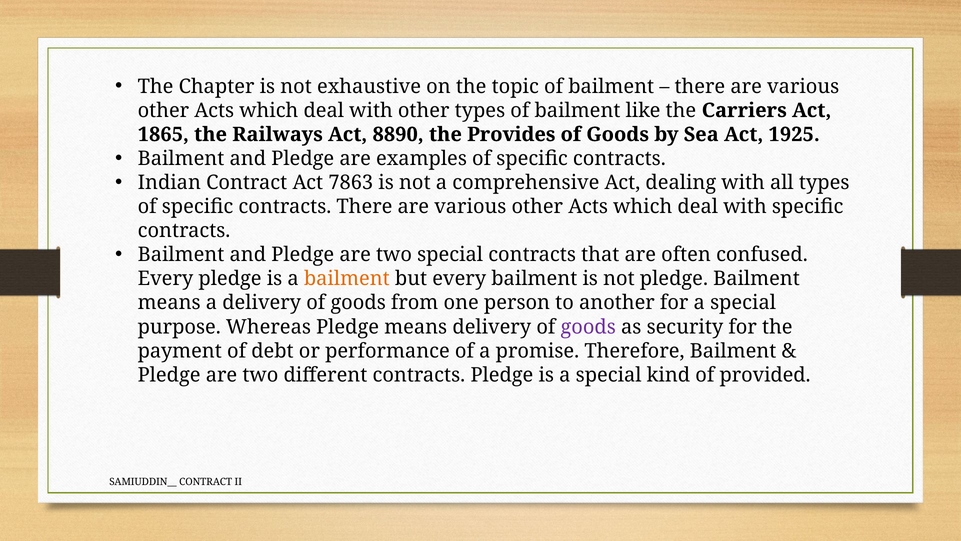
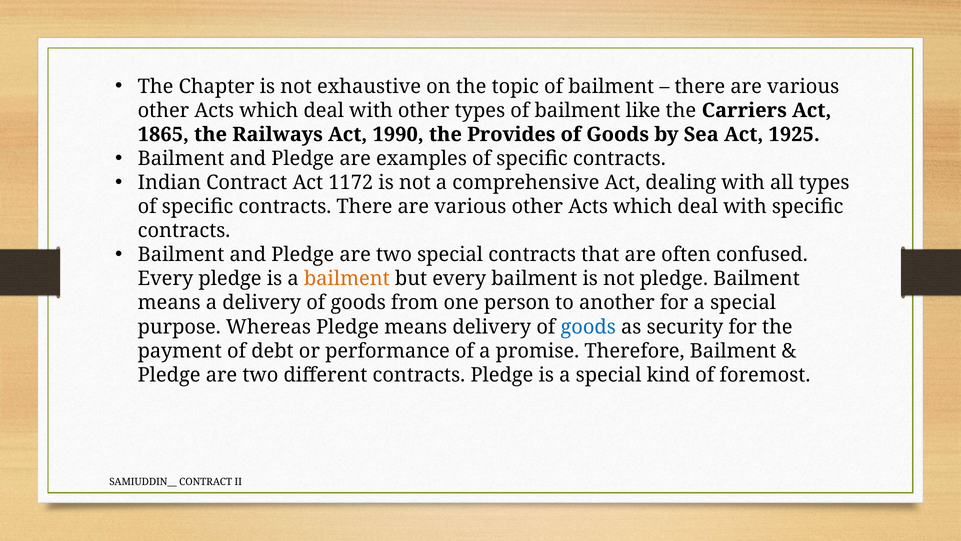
8890: 8890 -> 1990
7863: 7863 -> 1172
goods at (588, 327) colour: purple -> blue
provided: provided -> foremost
